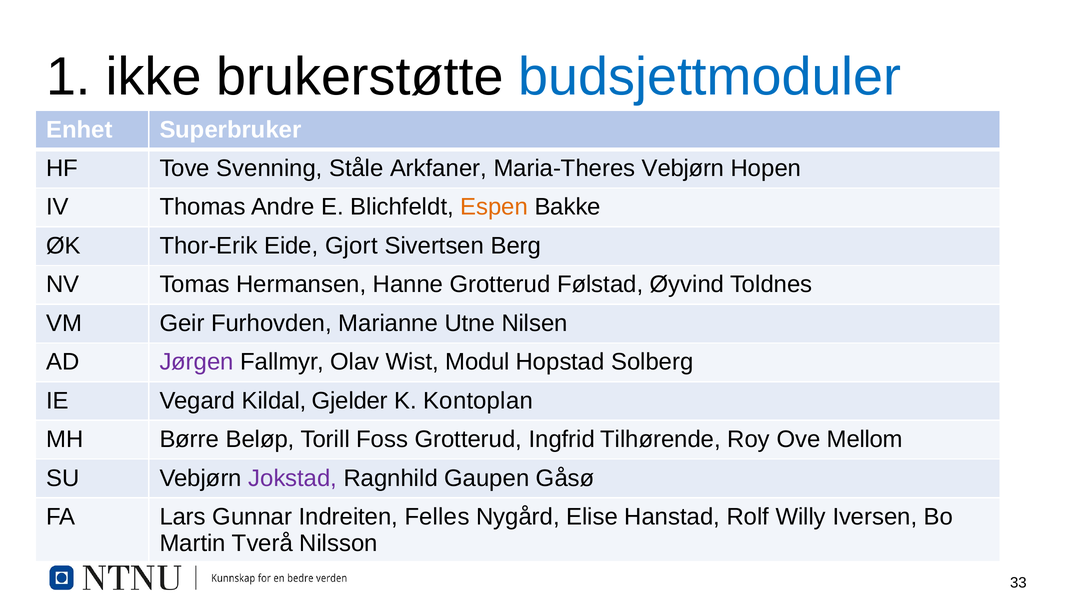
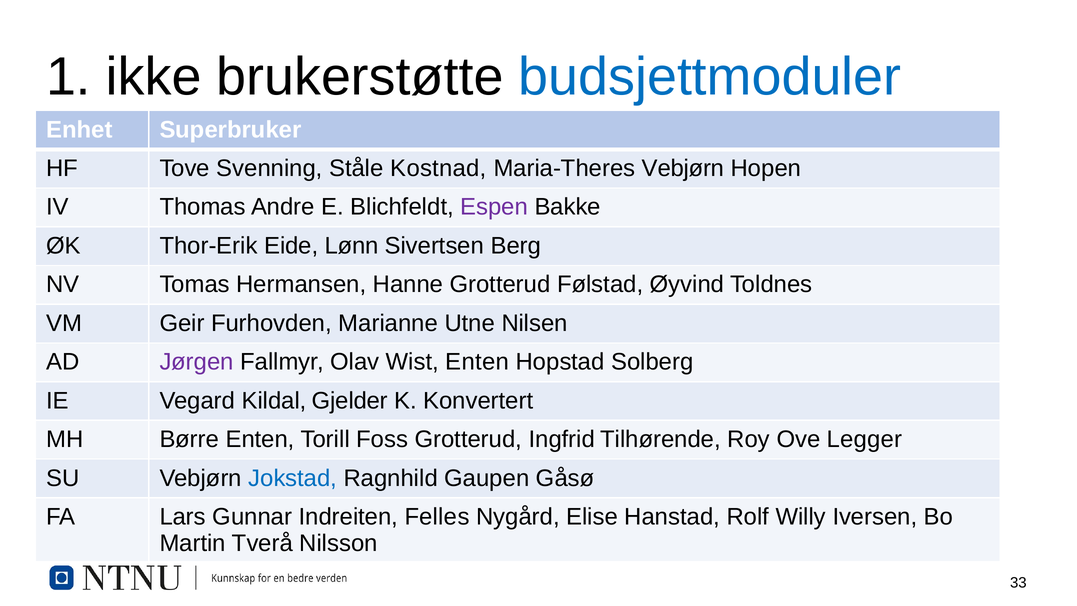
Arkfaner: Arkfaner -> Kostnad
Espen colour: orange -> purple
Gjort: Gjort -> Lønn
Wist Modul: Modul -> Enten
Kontoplan: Kontoplan -> Konvertert
Børre Beløp: Beløp -> Enten
Mellom: Mellom -> Legger
Jokstad colour: purple -> blue
